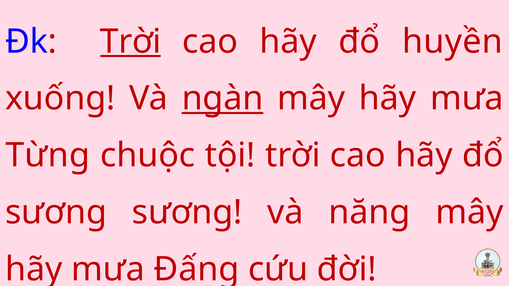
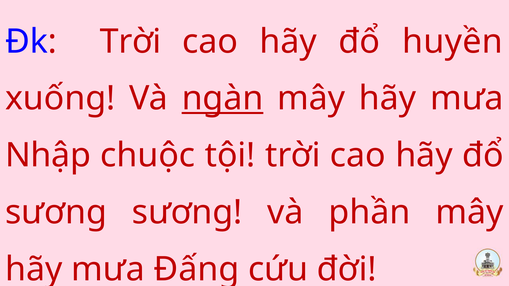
Trời at (131, 42) underline: present -> none
Từng: Từng -> Nhập
năng: năng -> phần
